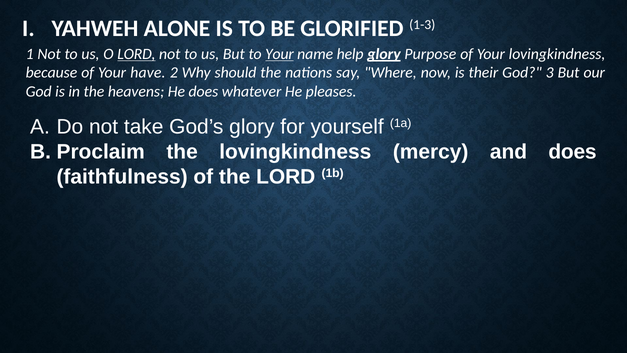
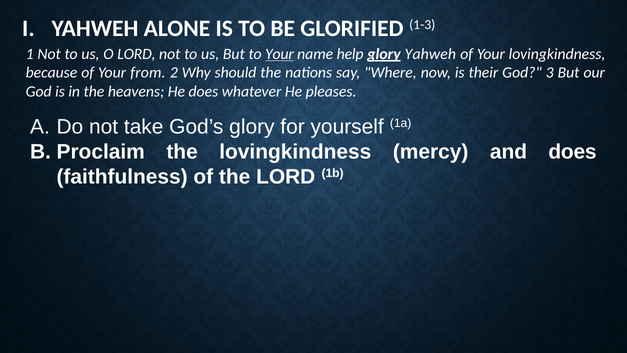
LORD at (136, 54) underline: present -> none
glory Purpose: Purpose -> Yahweh
have: have -> from
